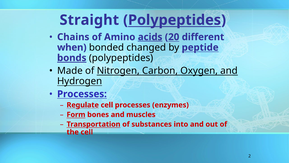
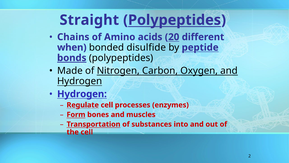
acids underline: present -> none
changed: changed -> disulfide
Processes at (82, 94): Processes -> Hydrogen
